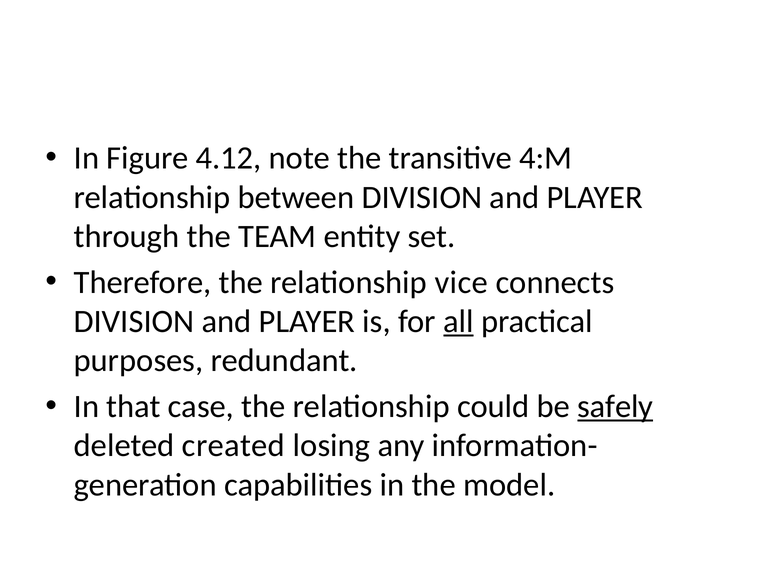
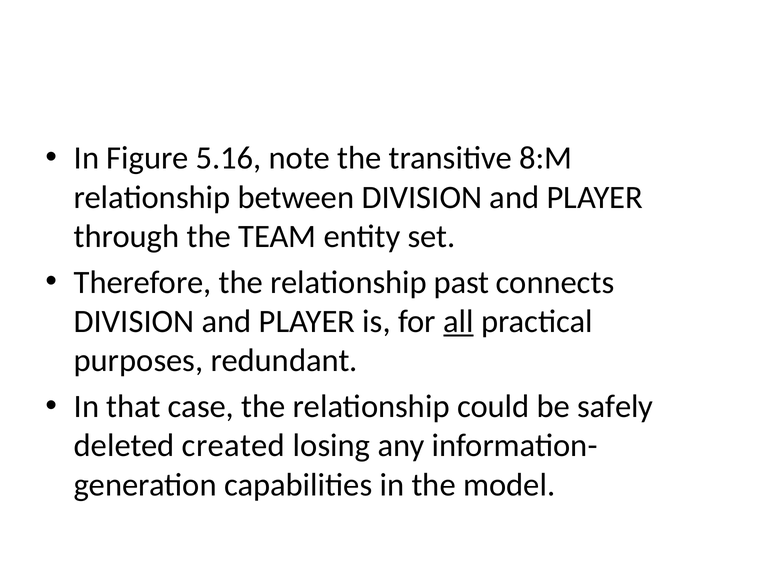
4.12: 4.12 -> 5.16
4:M: 4:M -> 8:M
vice: vice -> past
safely underline: present -> none
